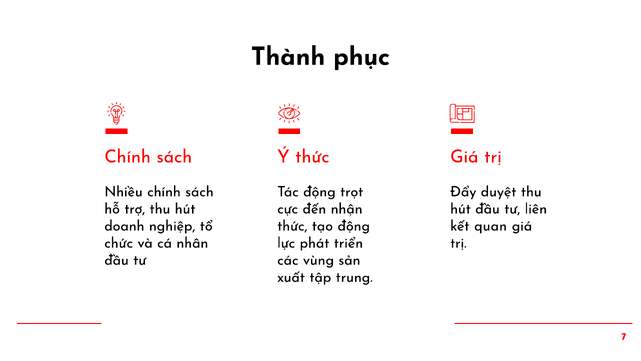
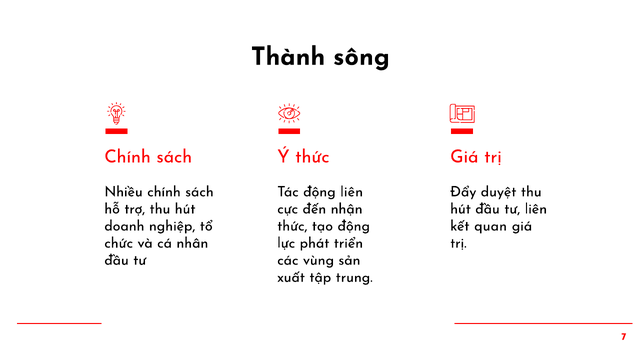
phục: phục -> sông
động trọt: trọt -> liên
